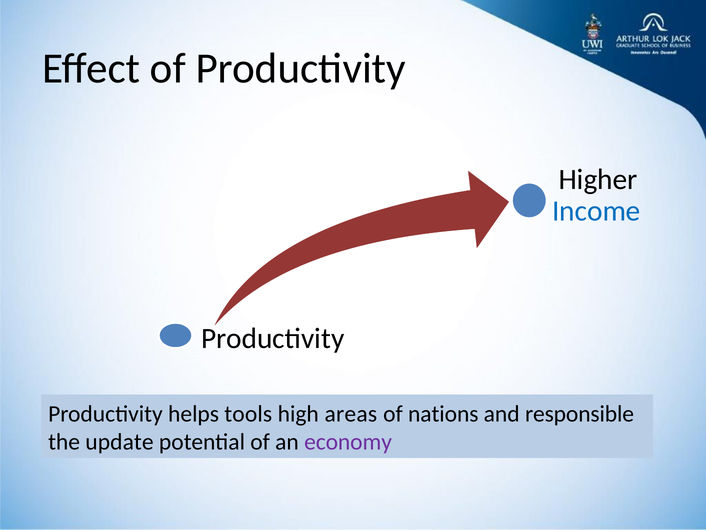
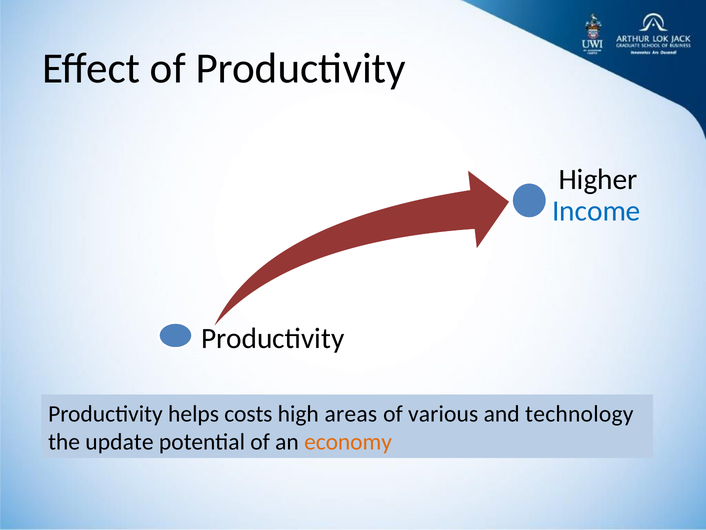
tools: tools -> costs
nations: nations -> various
responsible: responsible -> technology
economy colour: purple -> orange
